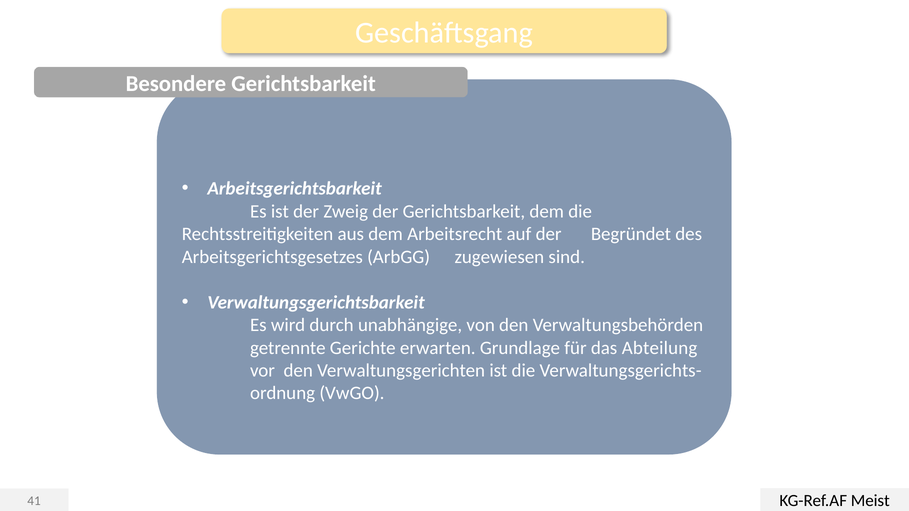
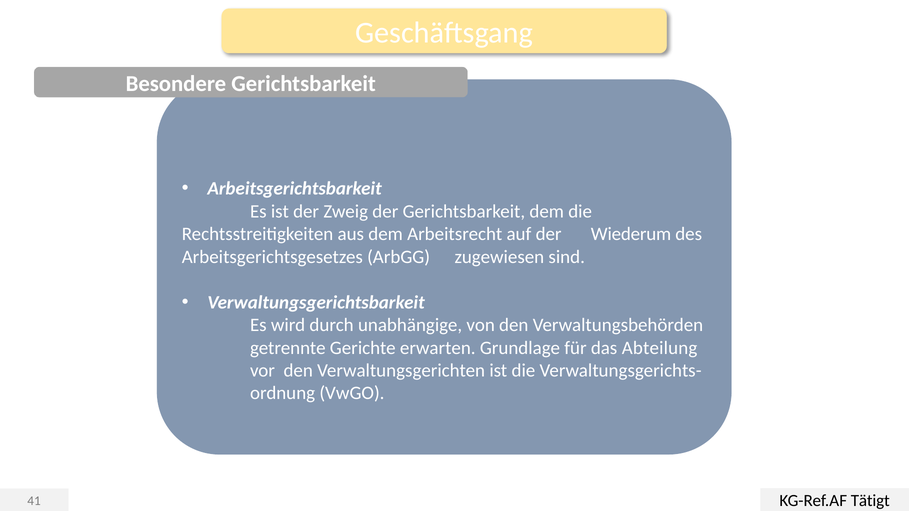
Begründet: Begründet -> Wiederum
Meist: Meist -> Tätigt
